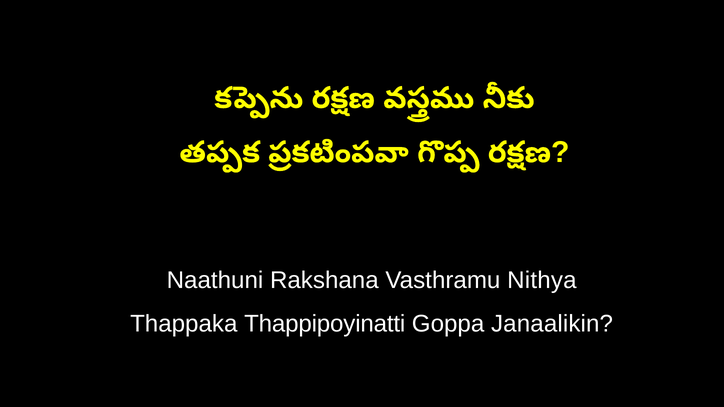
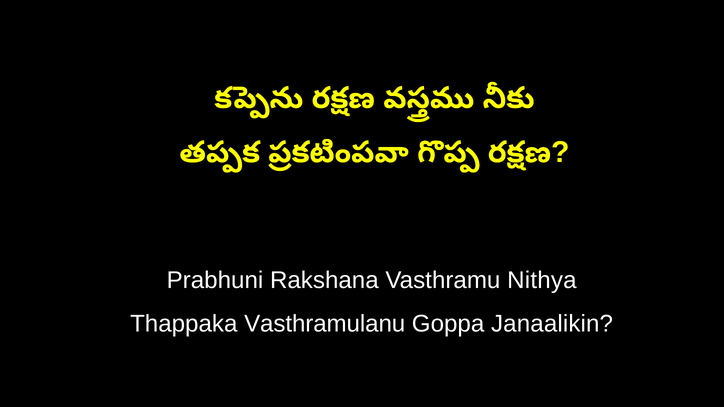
Naathuni: Naathuni -> Prabhuni
Thappipoyinatti: Thappipoyinatti -> Vasthramulanu
